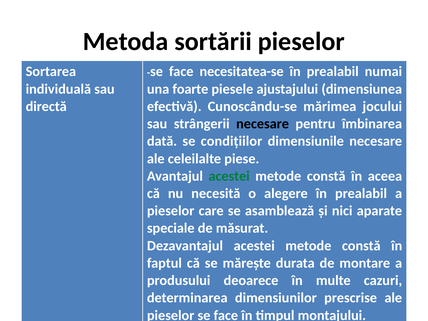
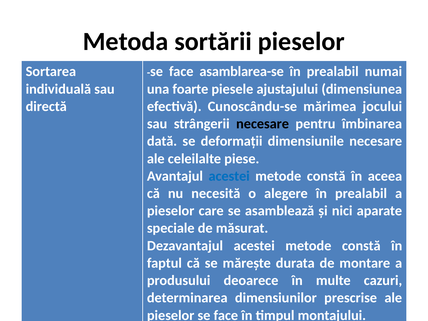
necesitatea-se: necesitatea-se -> asamblarea-se
condiţiilor: condiţiilor -> deformaţii
acestei at (229, 176) colour: green -> blue
